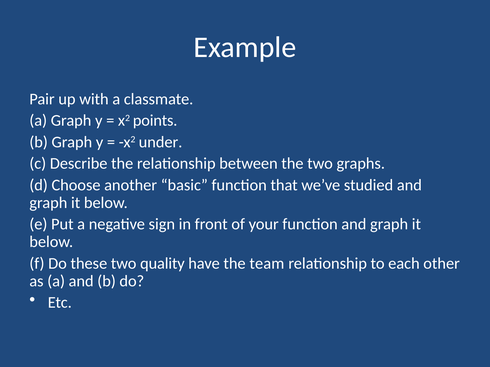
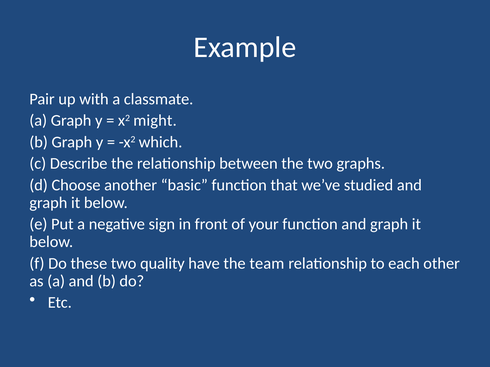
points: points -> might
under: under -> which
